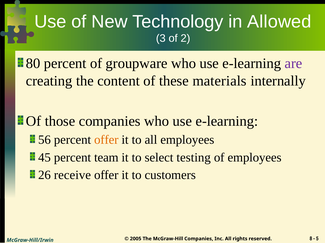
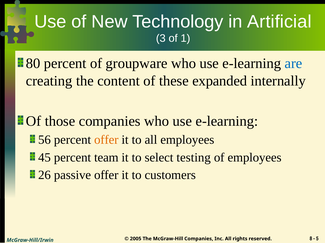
Allowed: Allowed -> Artificial
2: 2 -> 1
are colour: purple -> blue
materials: materials -> expanded
receive: receive -> passive
